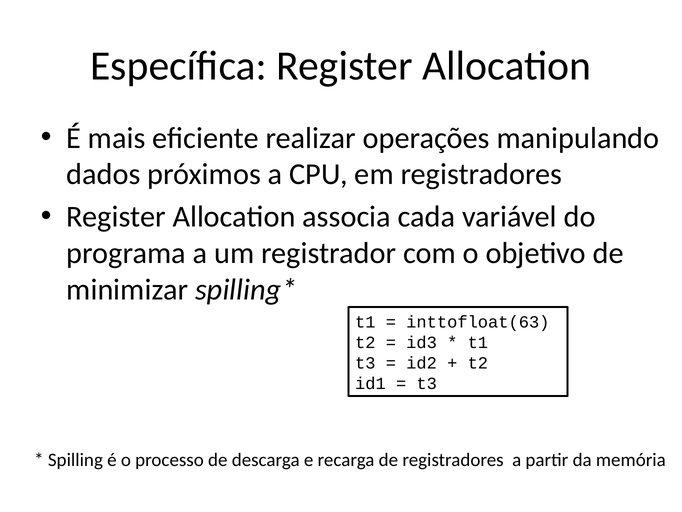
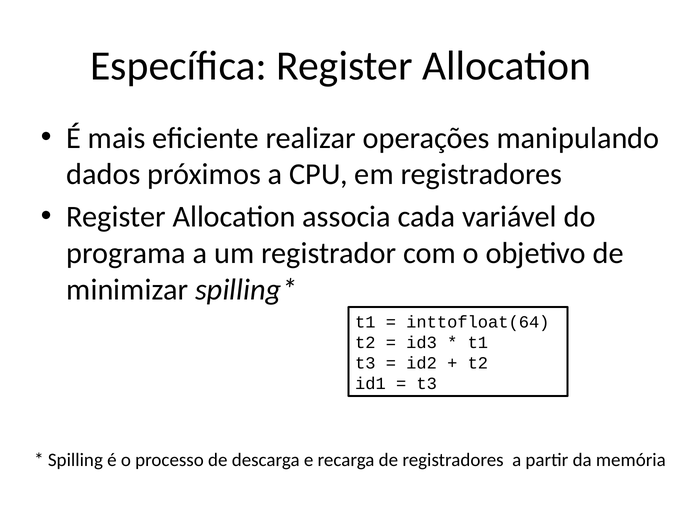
inttofloat(63: inttofloat(63 -> inttofloat(64
